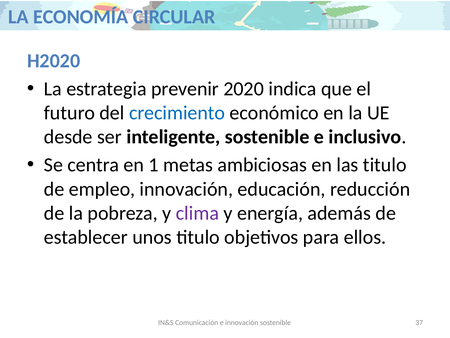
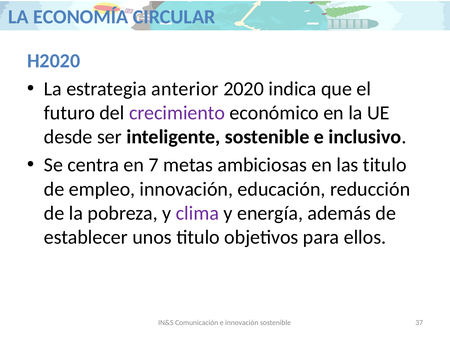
prevenir: prevenir -> anterior
crecimiento colour: blue -> purple
1: 1 -> 7
